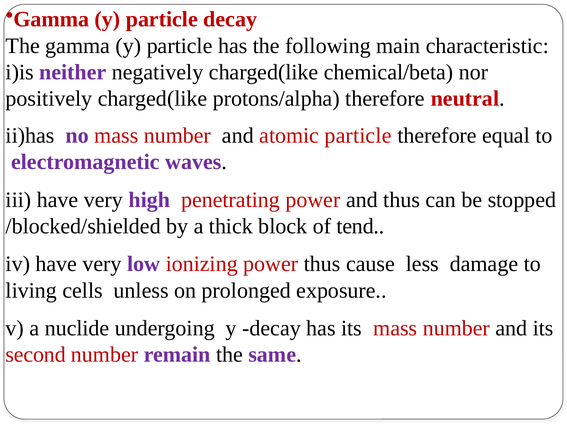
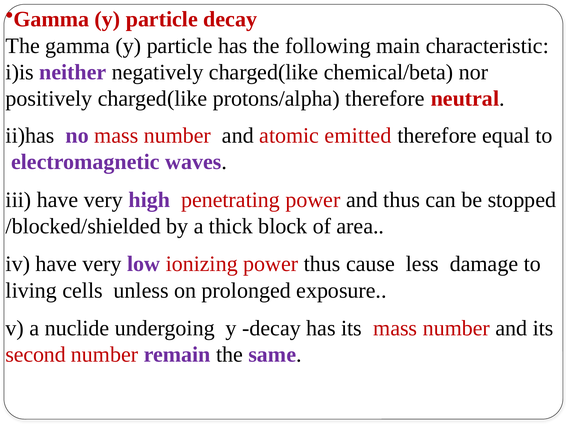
atomic particle: particle -> emitted
tend: tend -> area
